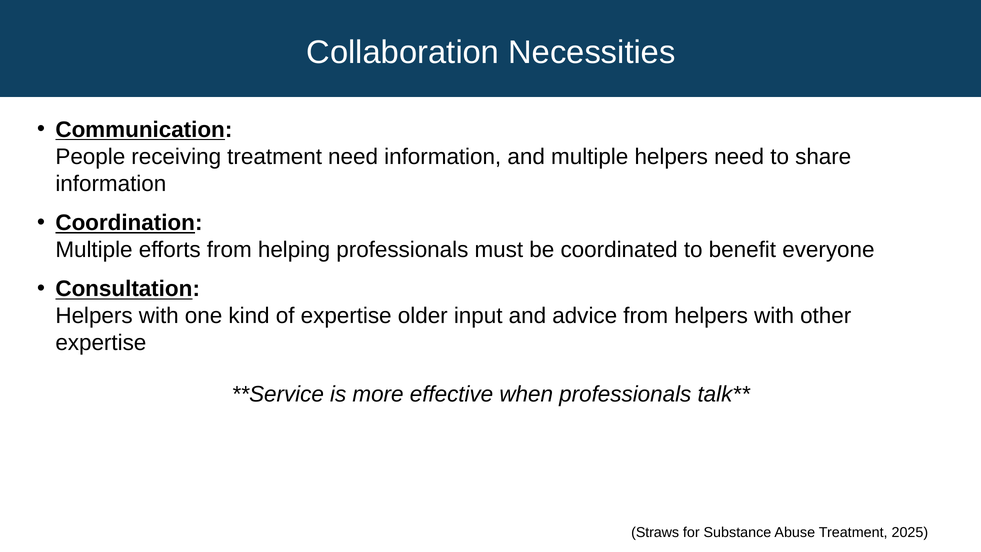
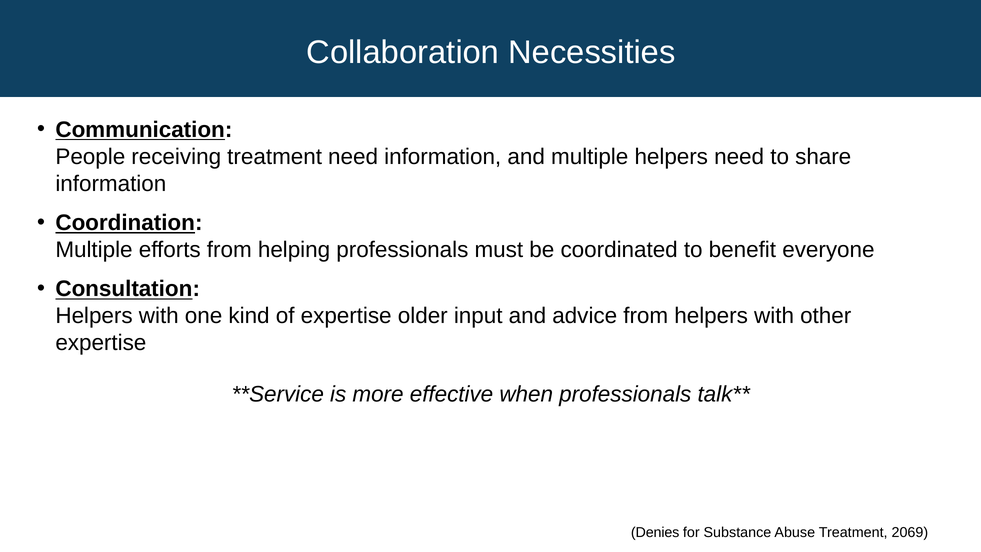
Straws: Straws -> Denies
2025: 2025 -> 2069
